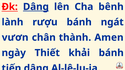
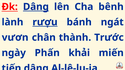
rượu underline: none -> present
Amen: Amen -> Trước
Thiết: Thiết -> Phấn
khải bánh: bánh -> miến
